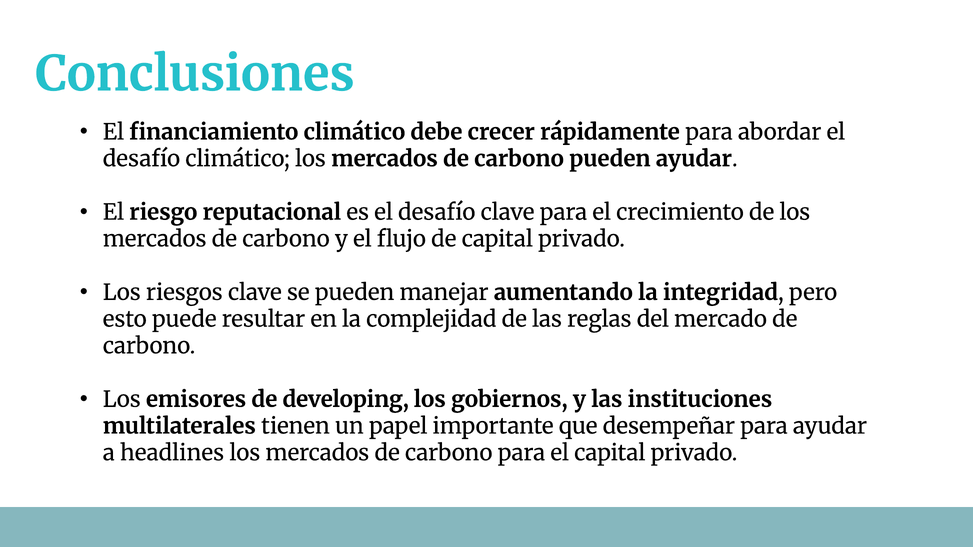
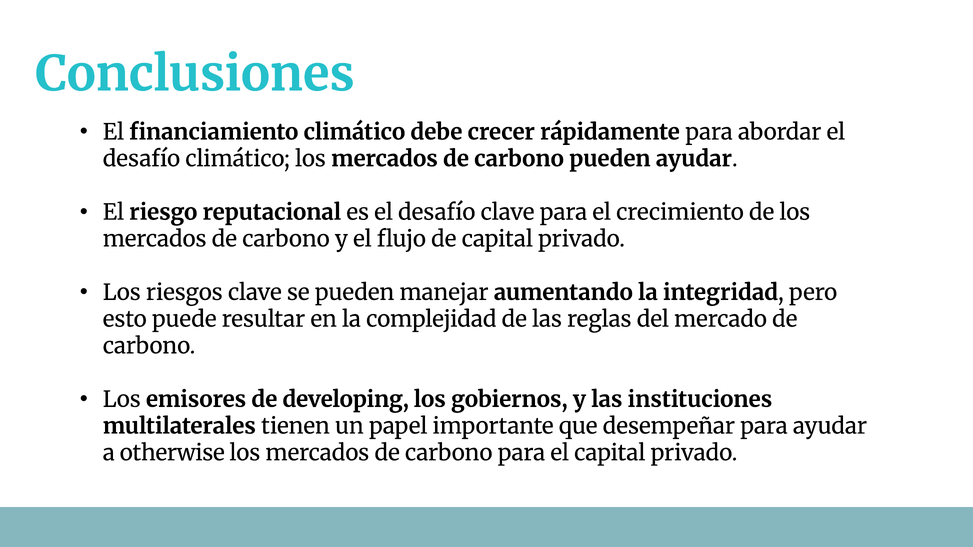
headlines: headlines -> otherwise
